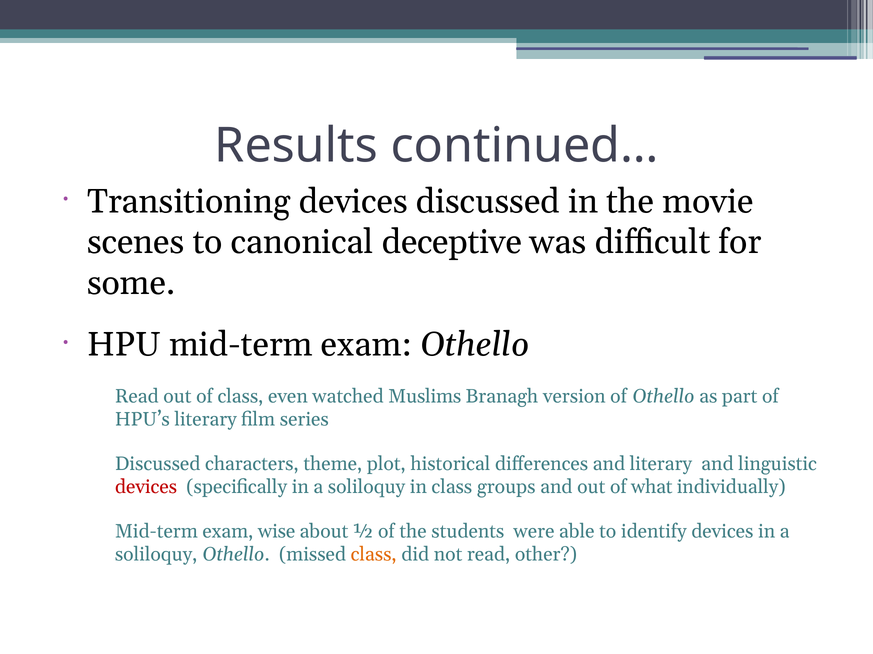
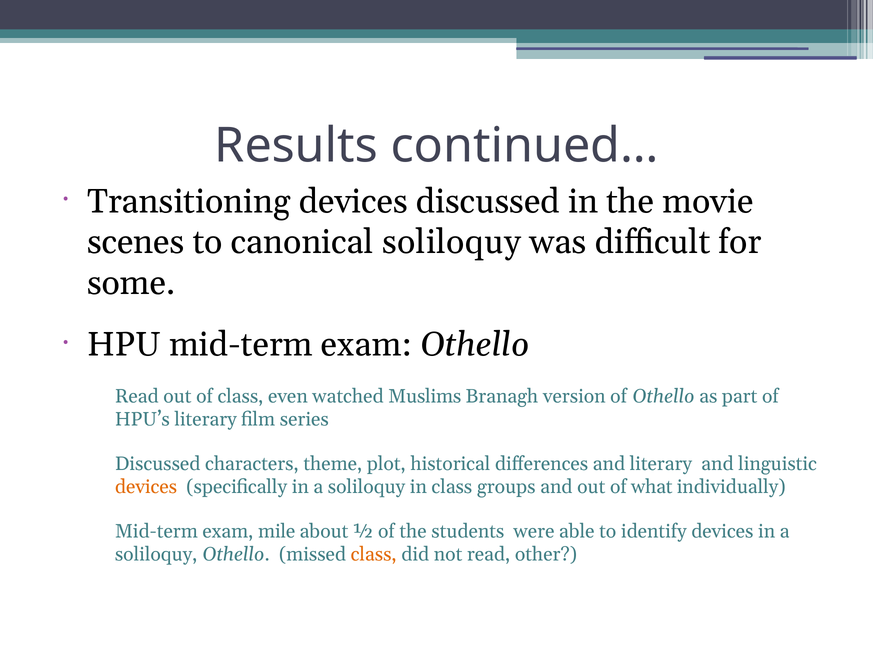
canonical deceptive: deceptive -> soliloquy
devices at (146, 488) colour: red -> orange
wise: wise -> mile
